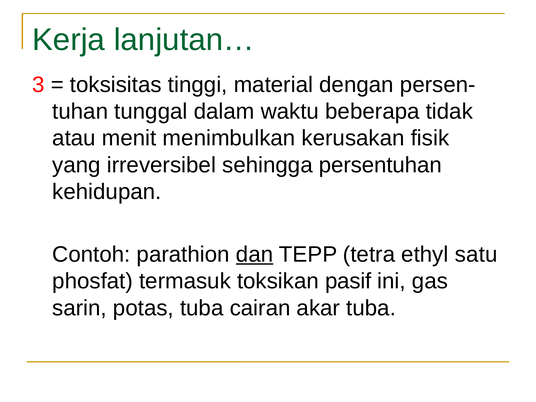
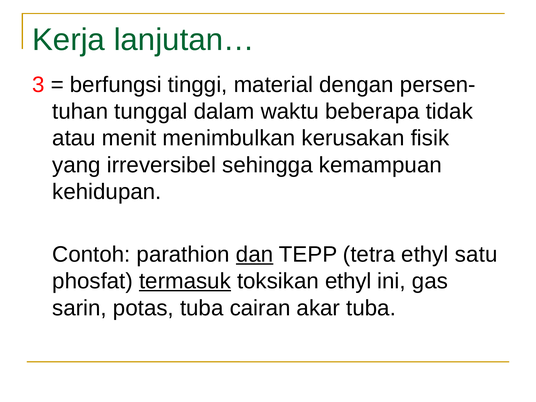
toksisitas: toksisitas -> berfungsi
persentuhan: persentuhan -> kemampuan
termasuk underline: none -> present
toksikan pasif: pasif -> ethyl
